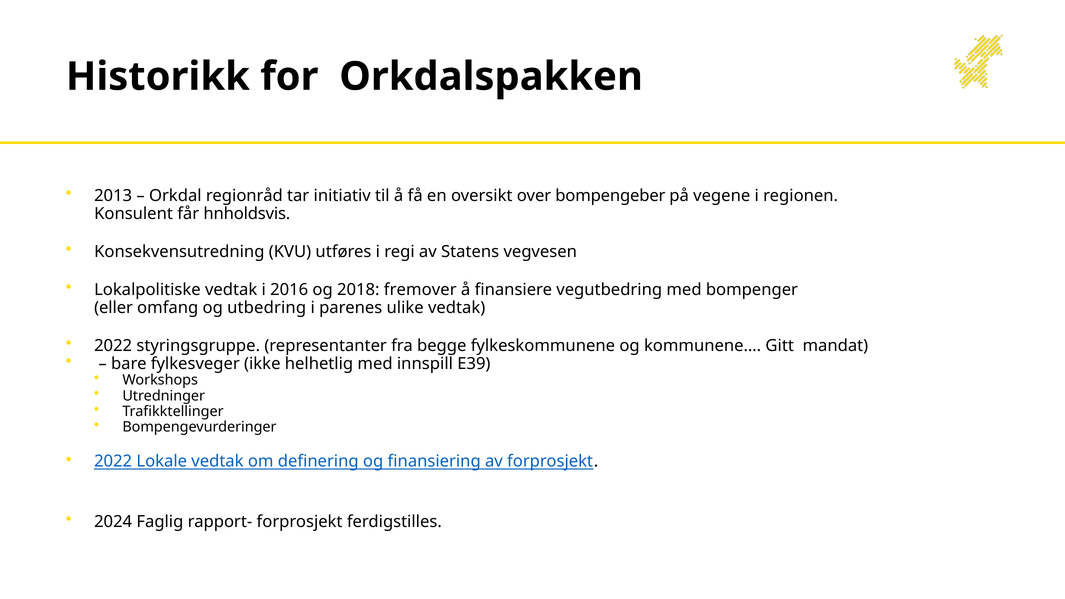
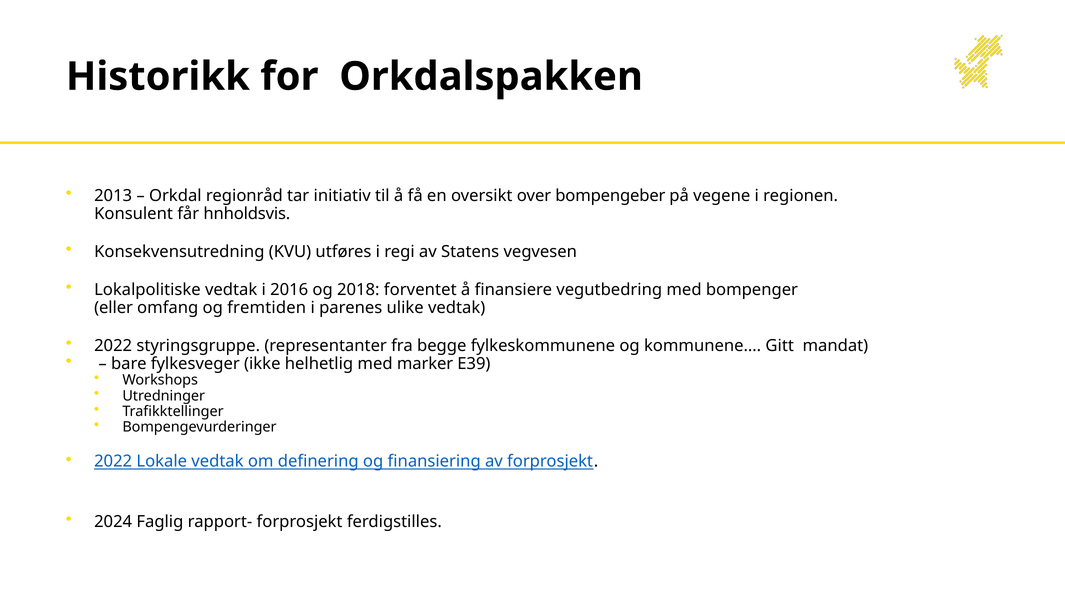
fremover: fremover -> forventet
utbedring: utbedring -> fremtiden
innspill: innspill -> marker
